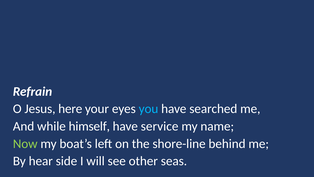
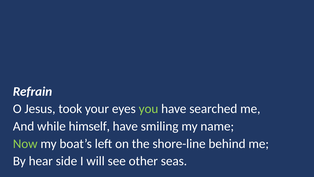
here: here -> took
you colour: light blue -> light green
service: service -> smiling
